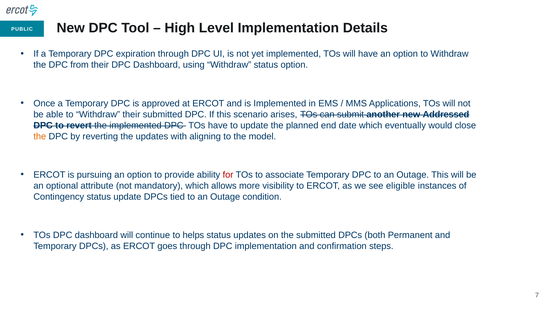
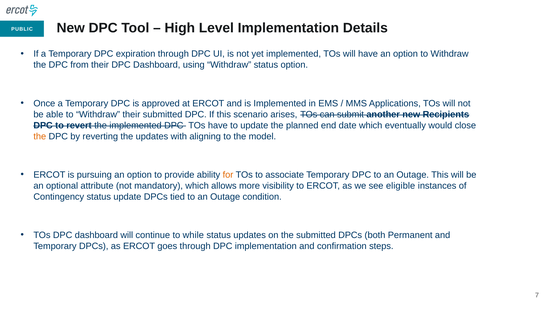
Addressed: Addressed -> Recipients
for colour: red -> orange
helps: helps -> while
